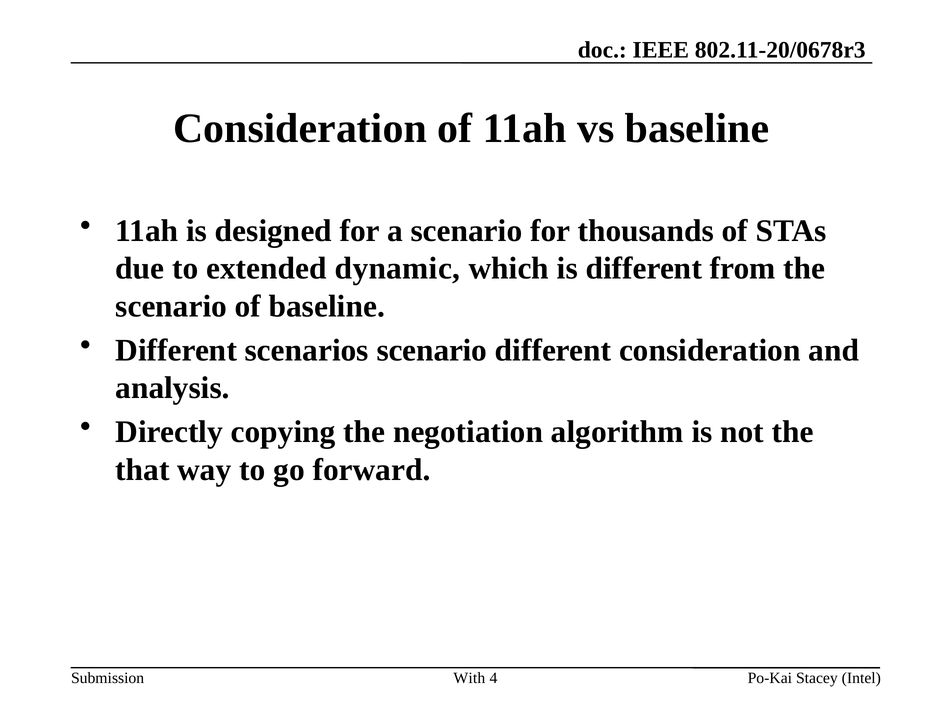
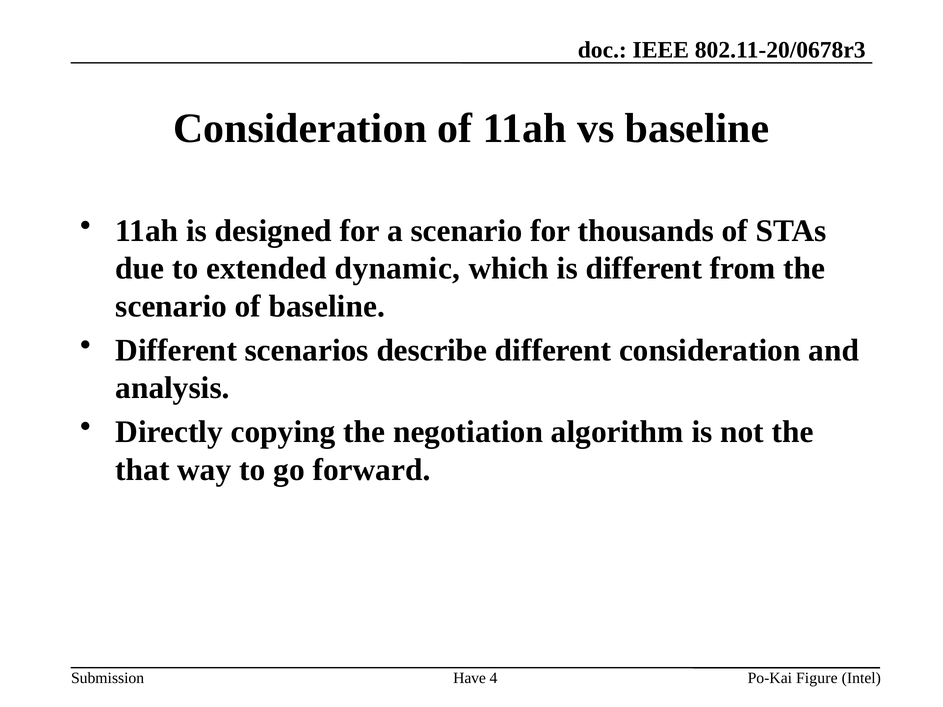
scenarios scenario: scenario -> describe
With: With -> Have
Stacey: Stacey -> Figure
